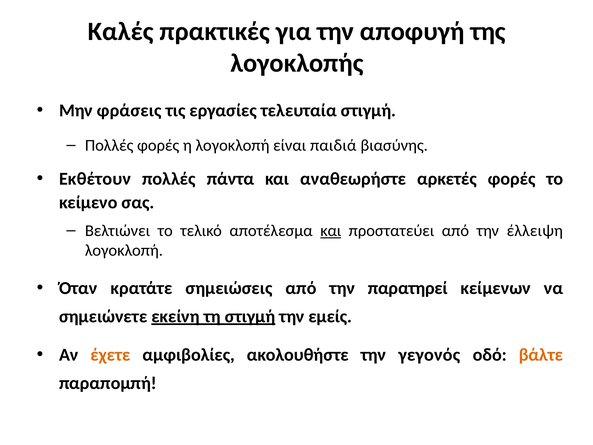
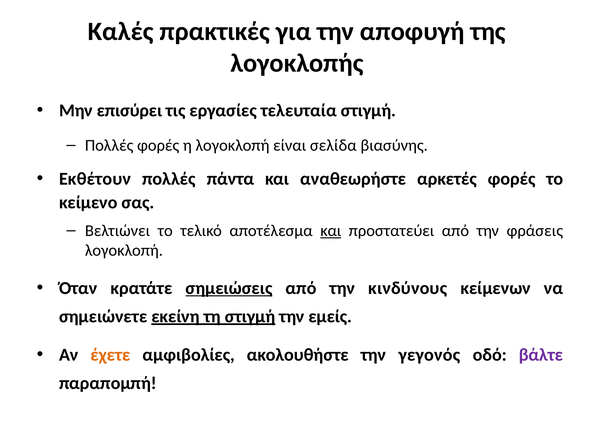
φράσεις: φράσεις -> επισύρει
παιδιά: παιδιά -> σελίδα
έλλειψη: έλλειψη -> φράσεις
σημειώσεις underline: none -> present
παρατηρεί: παρατηρεί -> κινδύνους
βάλτε colour: orange -> purple
